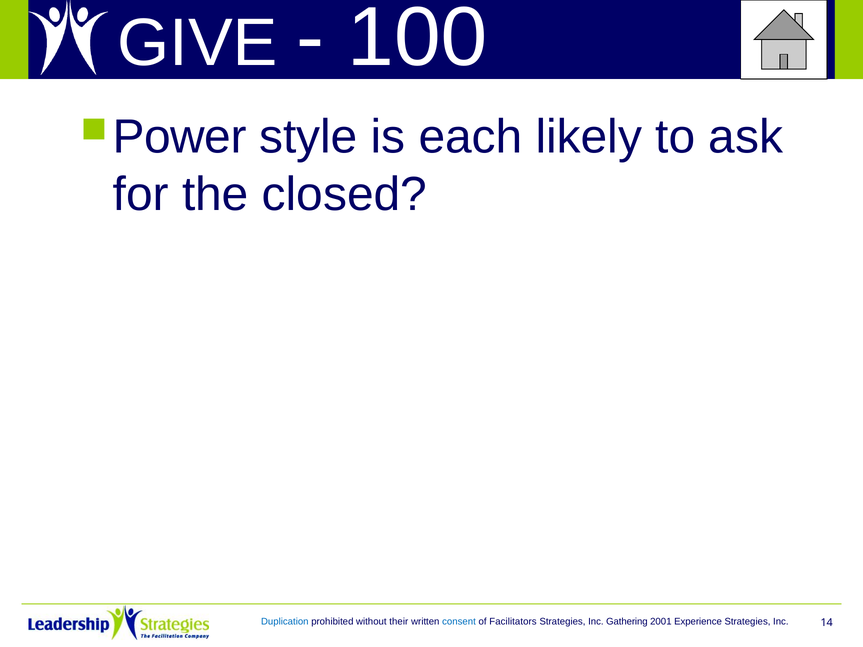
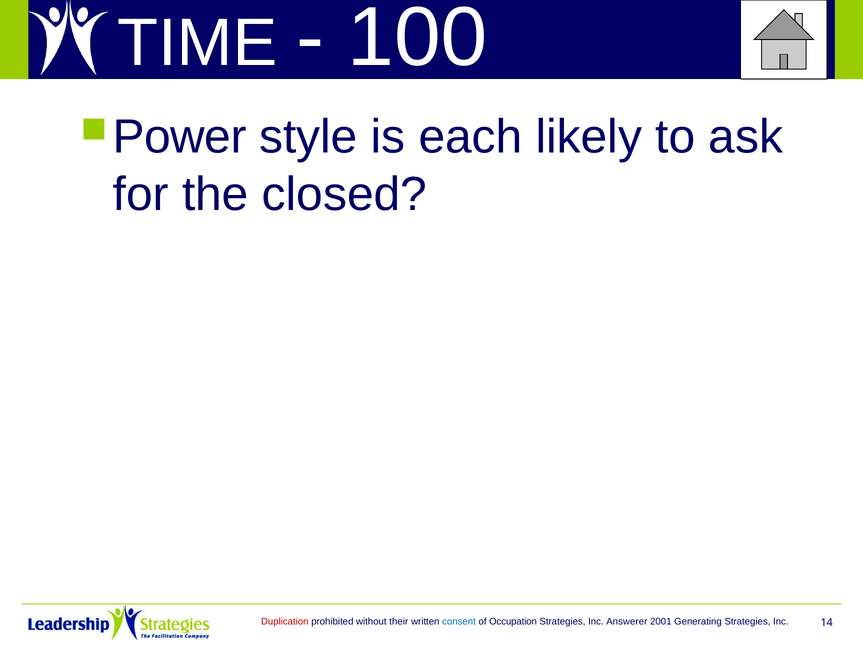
GIVE: GIVE -> TIME
Duplication colour: blue -> red
Facilitators: Facilitators -> Occupation
Gathering: Gathering -> Answerer
Experience: Experience -> Generating
